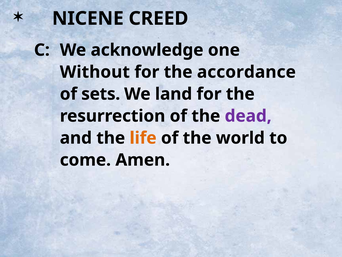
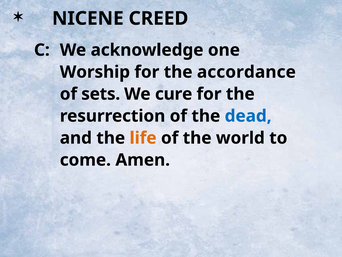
Without: Without -> Worship
land: land -> cure
dead colour: purple -> blue
